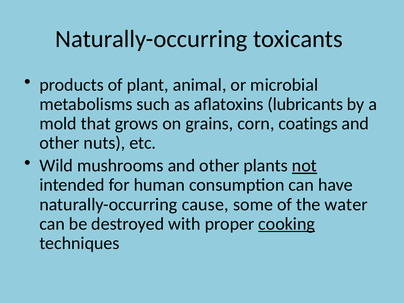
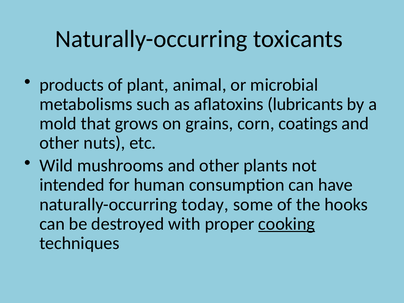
not underline: present -> none
cause: cause -> today
water: water -> hooks
